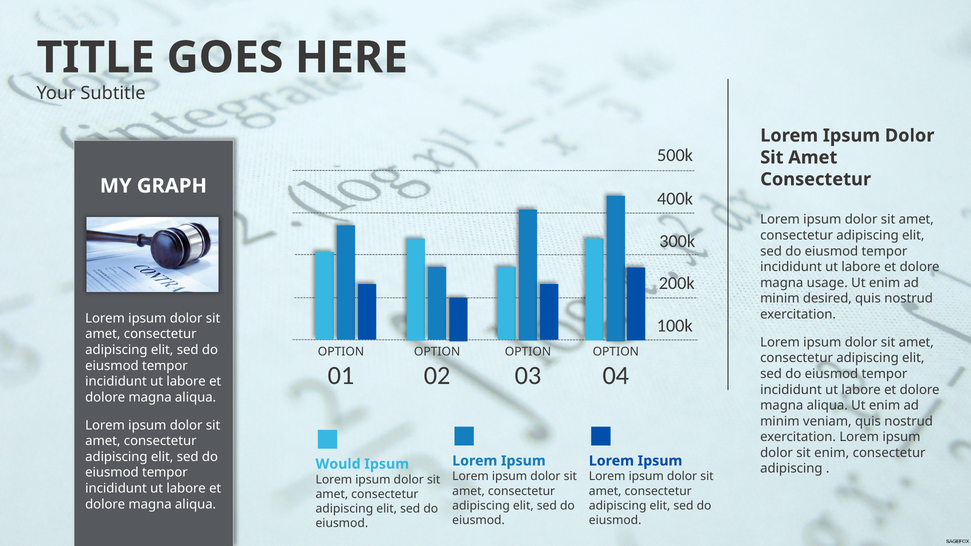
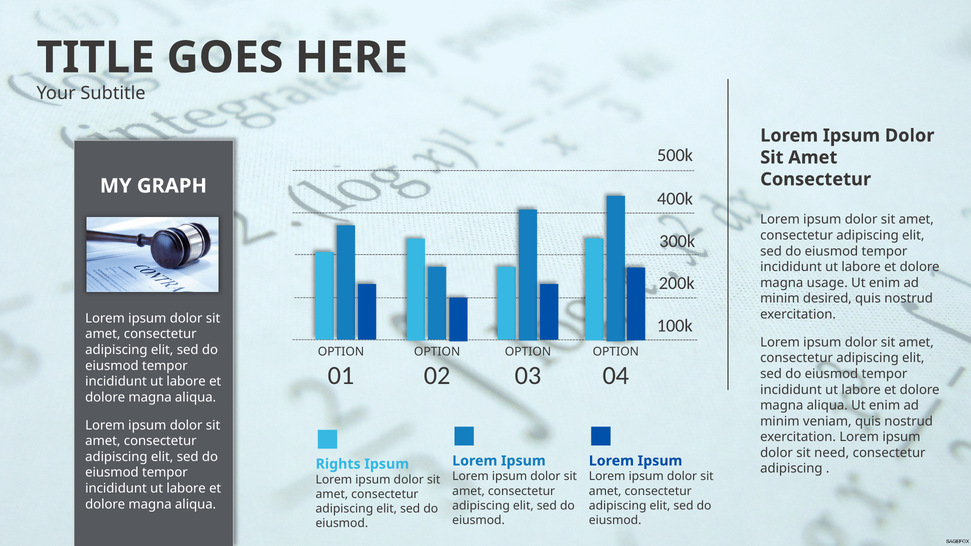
sit enim: enim -> need
Would: Would -> Rights
